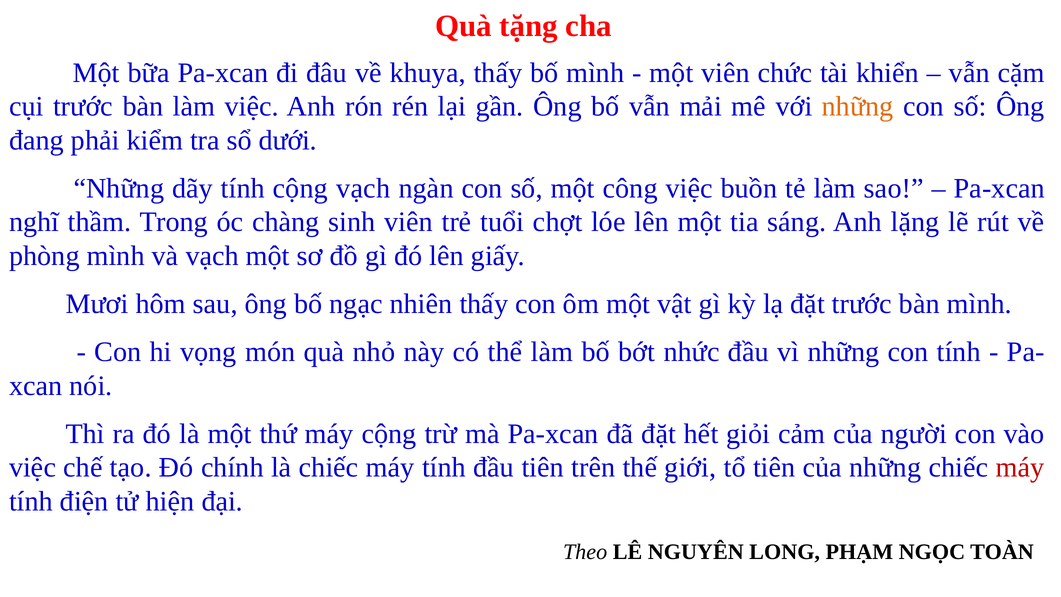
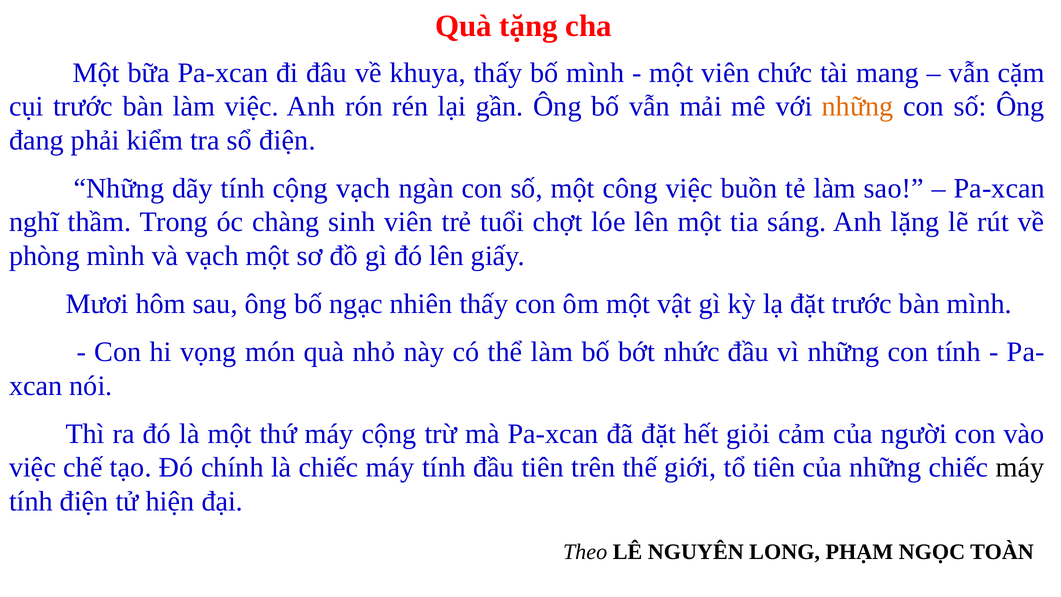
khiển: khiển -> mang
sổ dưới: dưới -> điện
máy at (1020, 467) colour: red -> black
